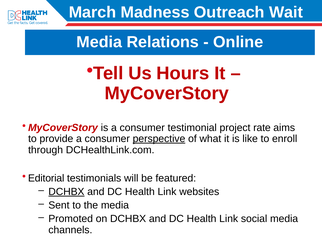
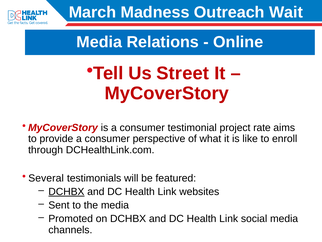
Hours: Hours -> Street
perspective underline: present -> none
Editorial: Editorial -> Several
